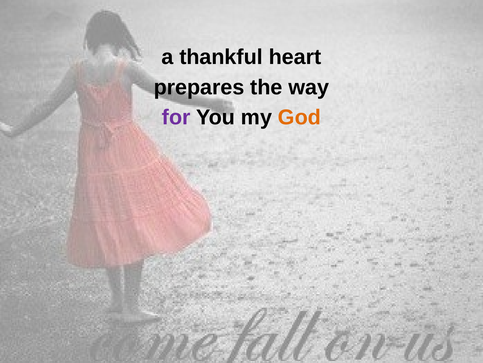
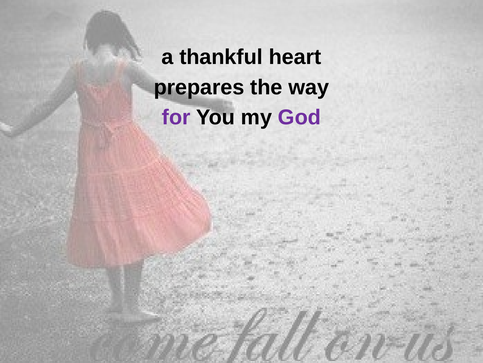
God colour: orange -> purple
